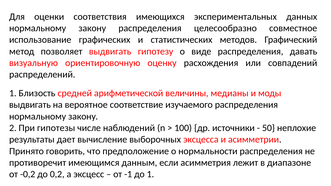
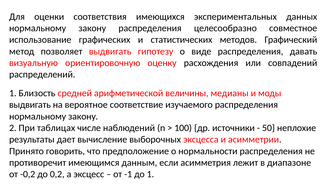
гипотезы: гипотезы -> таблицах
